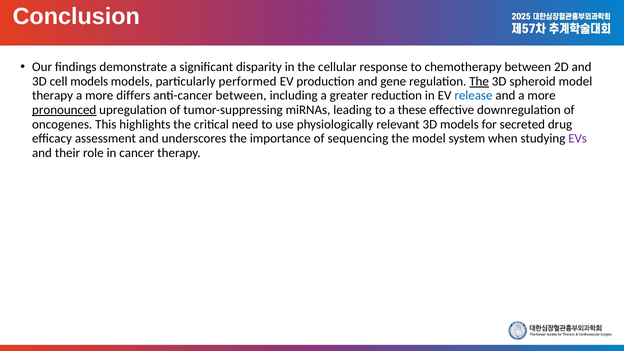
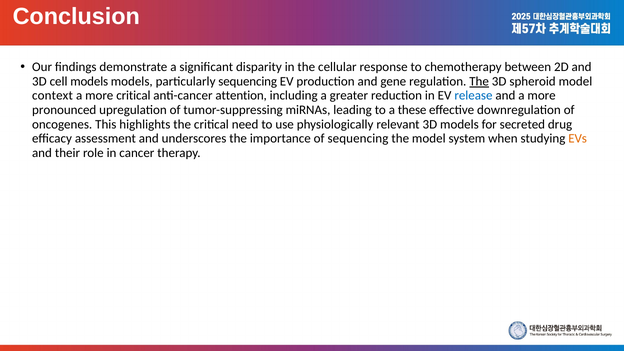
particularly performed: performed -> sequencing
therapy at (53, 96): therapy -> context
more differs: differs -> critical
anti-cancer between: between -> attention
pronounced underline: present -> none
EVs colour: purple -> orange
